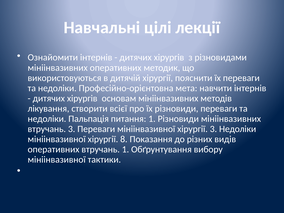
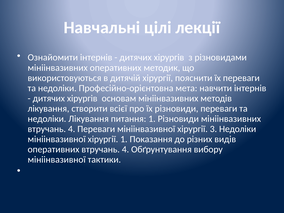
недоліки Пальпація: Пальпація -> Лікування
3 at (72, 129): 3 -> 4
хірургії 8: 8 -> 1
оперативних втручань 1: 1 -> 4
